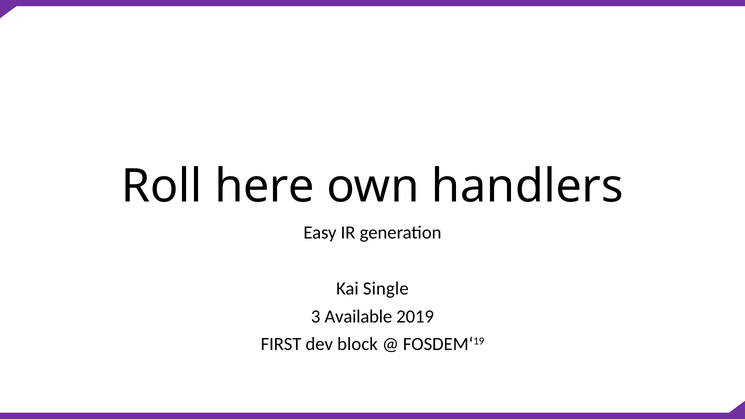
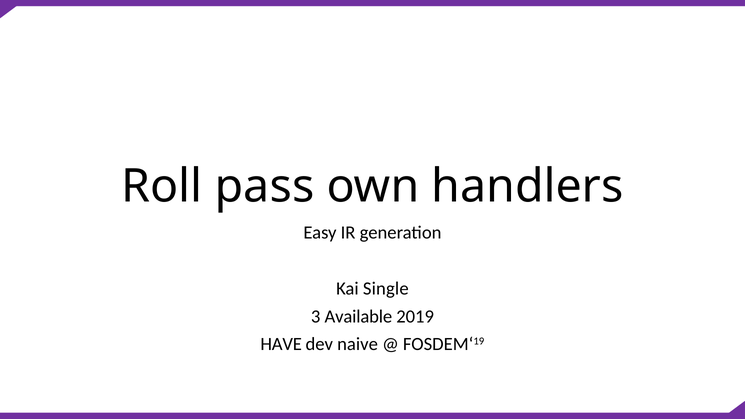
here: here -> pass
FIRST: FIRST -> HAVE
block: block -> naive
